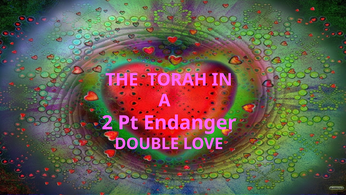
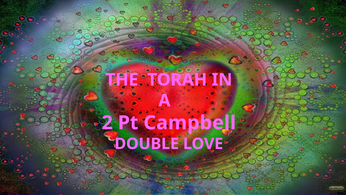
Endanger: Endanger -> Campbell
